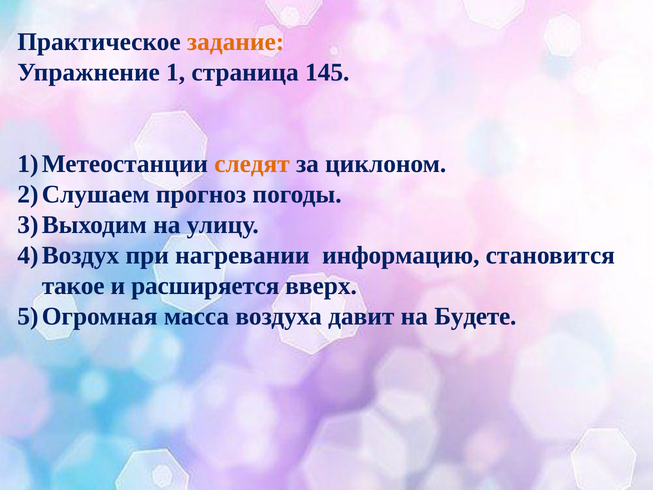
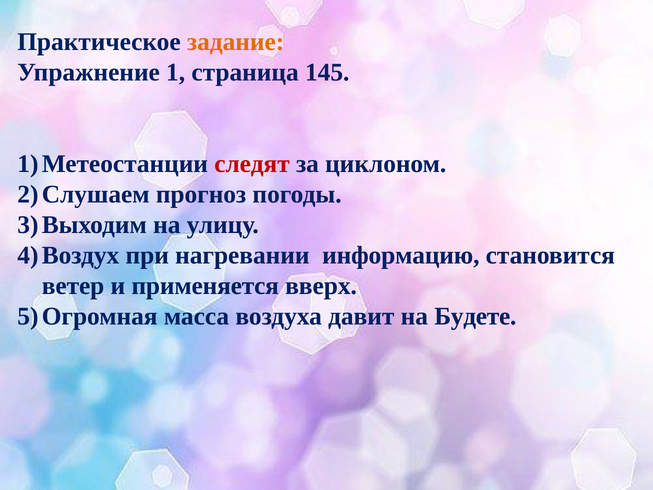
следят colour: orange -> red
такое: такое -> ветер
расширяется: расширяется -> применяется
